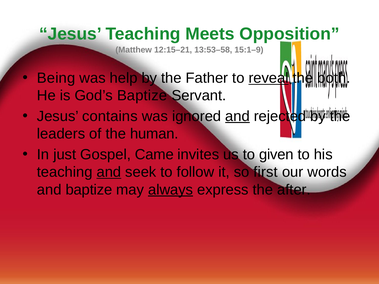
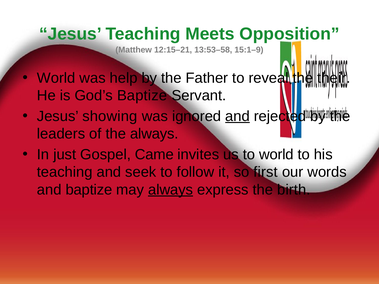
Being at (56, 78): Being -> World
reveal underline: present -> none
both: both -> their
contains: contains -> showing
the human: human -> always
to given: given -> world
and at (109, 172) underline: present -> none
after: after -> birth
